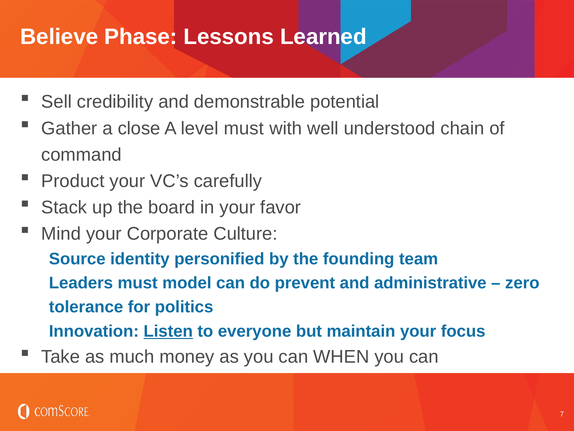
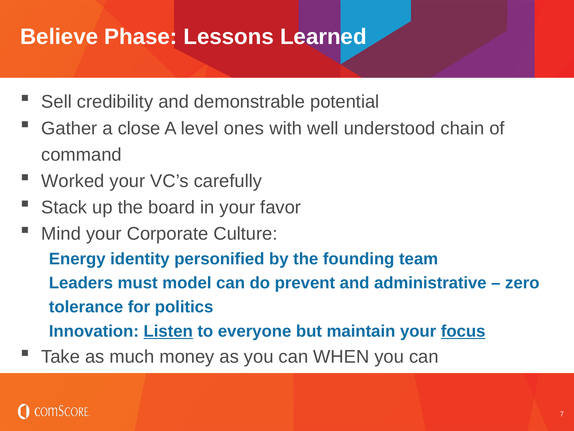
level must: must -> ones
Product: Product -> Worked
Source: Source -> Energy
focus underline: none -> present
